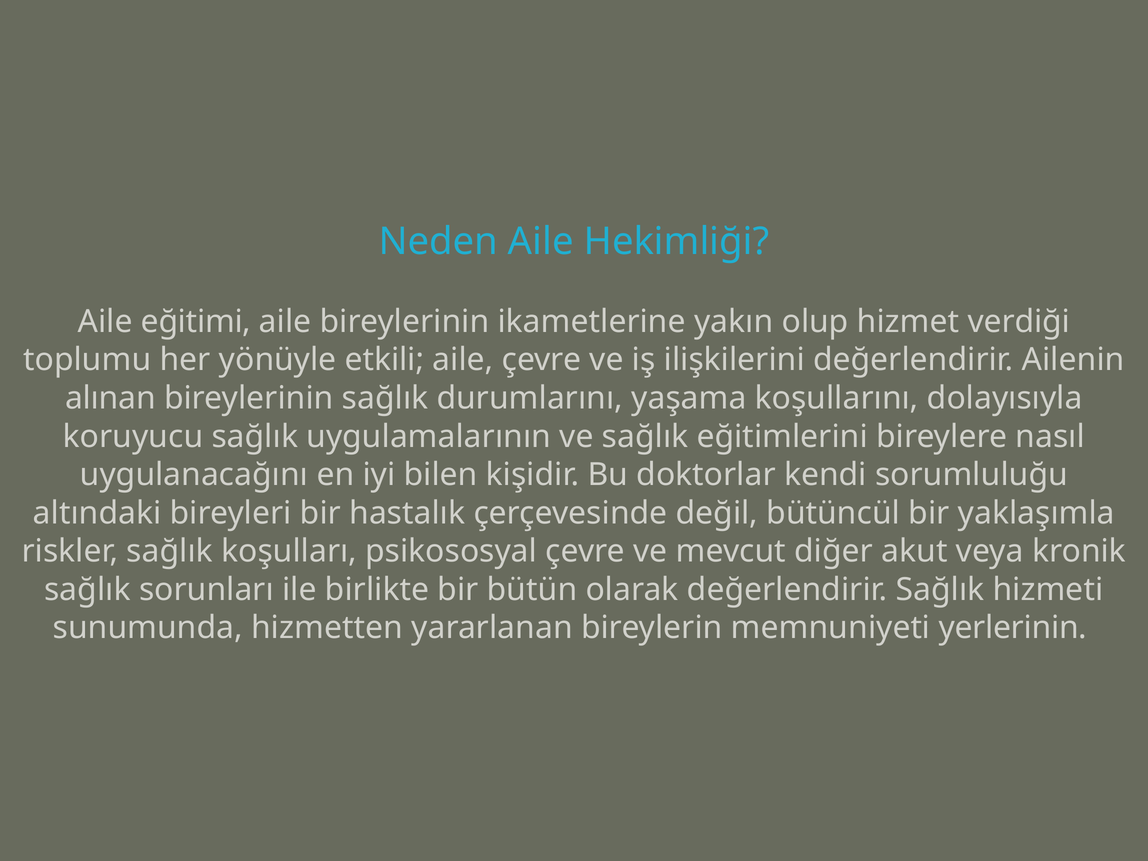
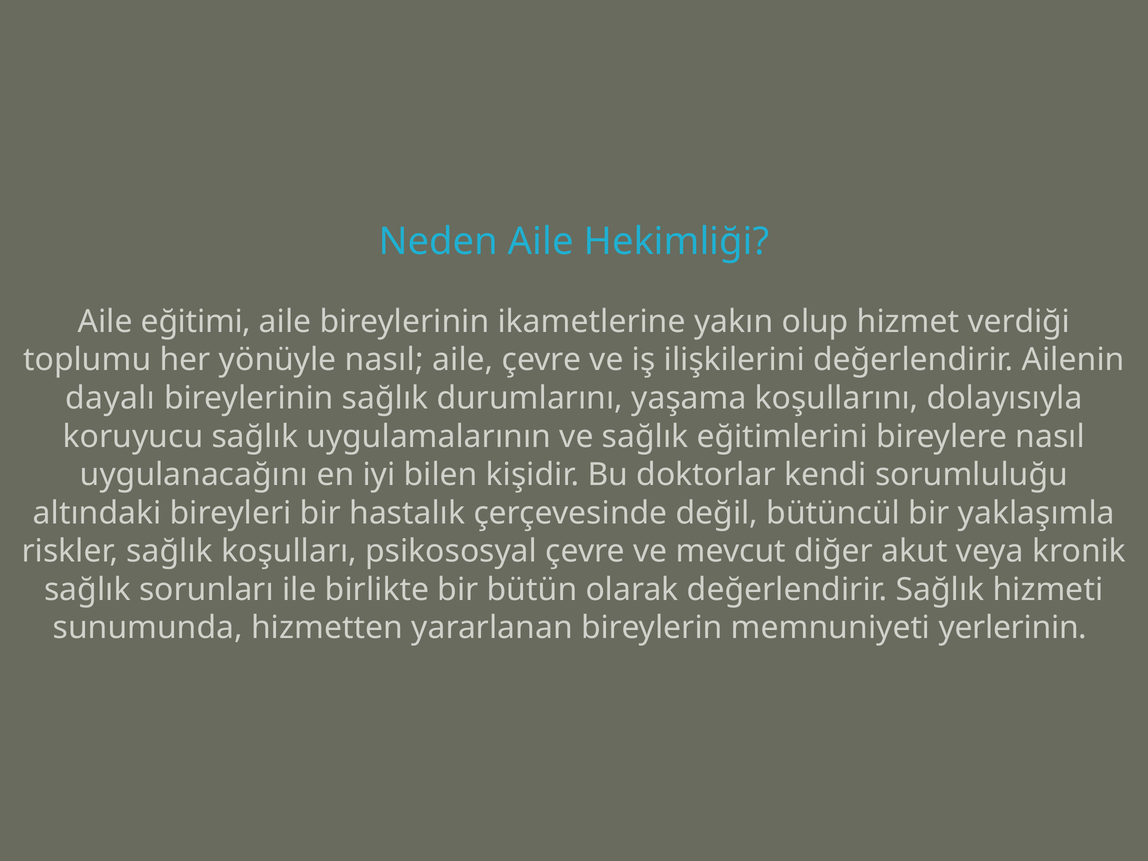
yönüyle etkili: etkili -> nasıl
alınan: alınan -> dayalı
